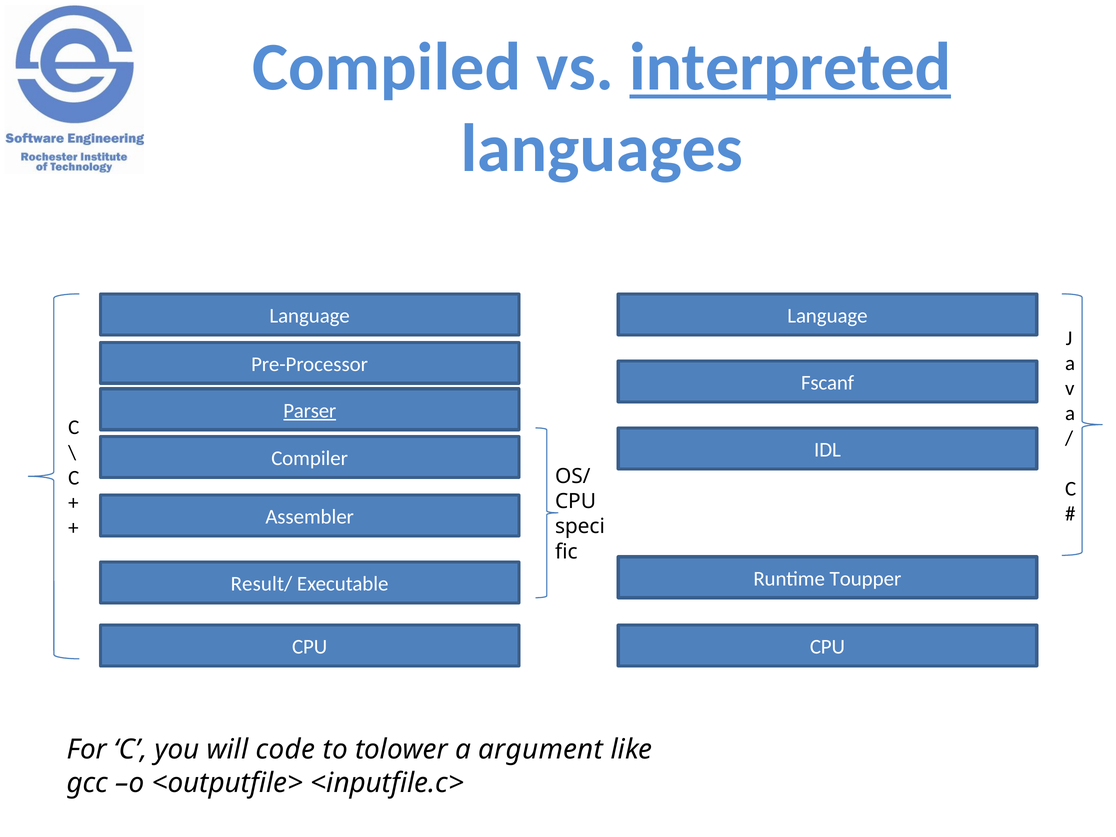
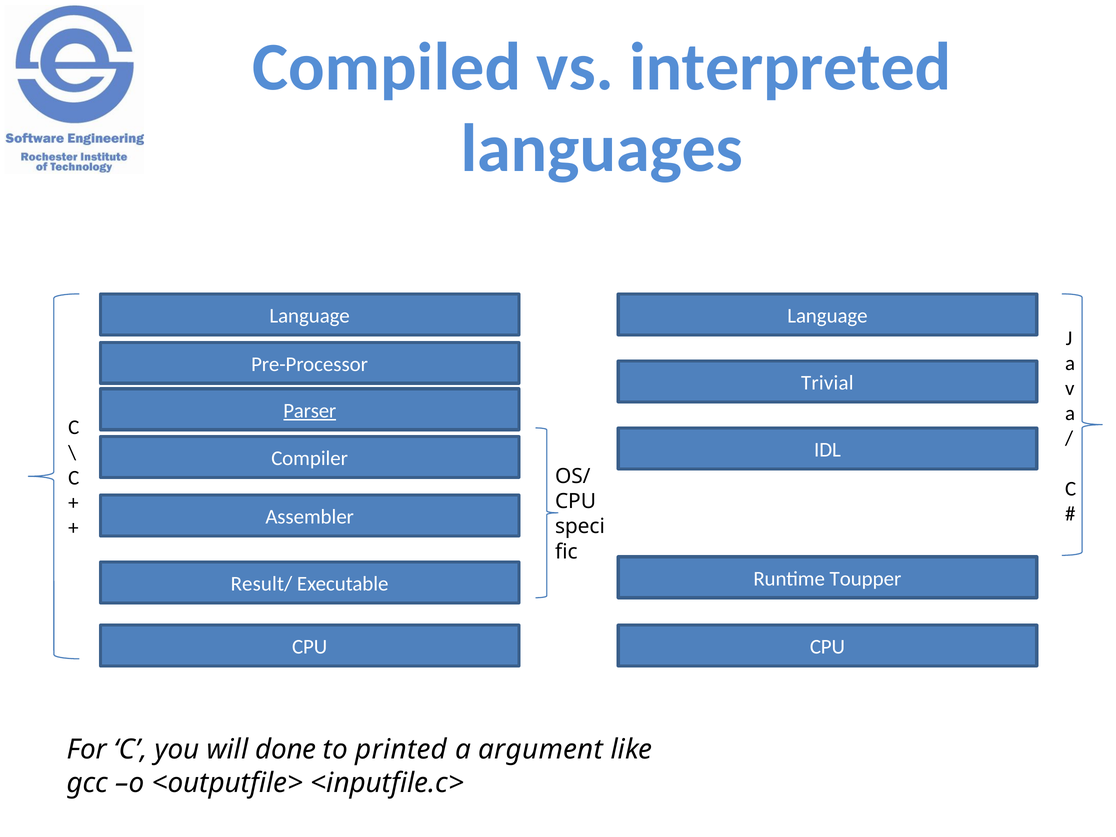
interpreted underline: present -> none
Fscanf: Fscanf -> Trivial
code: code -> done
tolower: tolower -> printed
